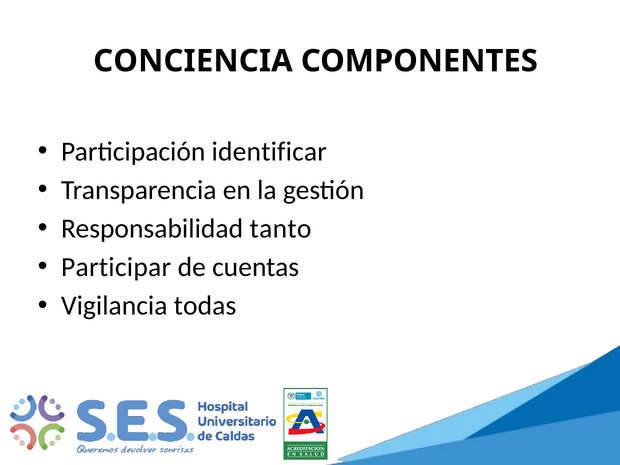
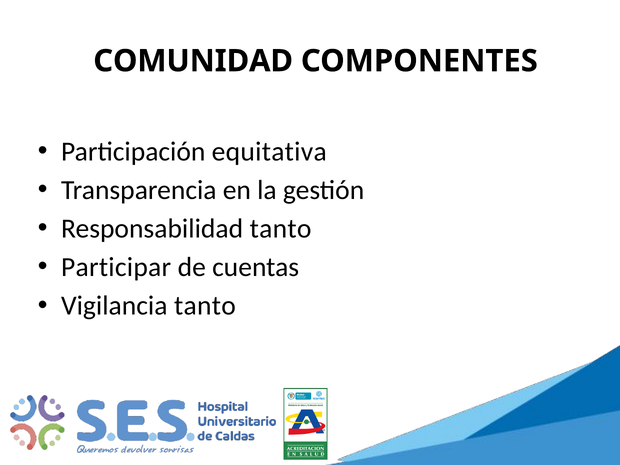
CONCIENCIA: CONCIENCIA -> COMUNIDAD
identificar: identificar -> equitativa
Vigilancia todas: todas -> tanto
